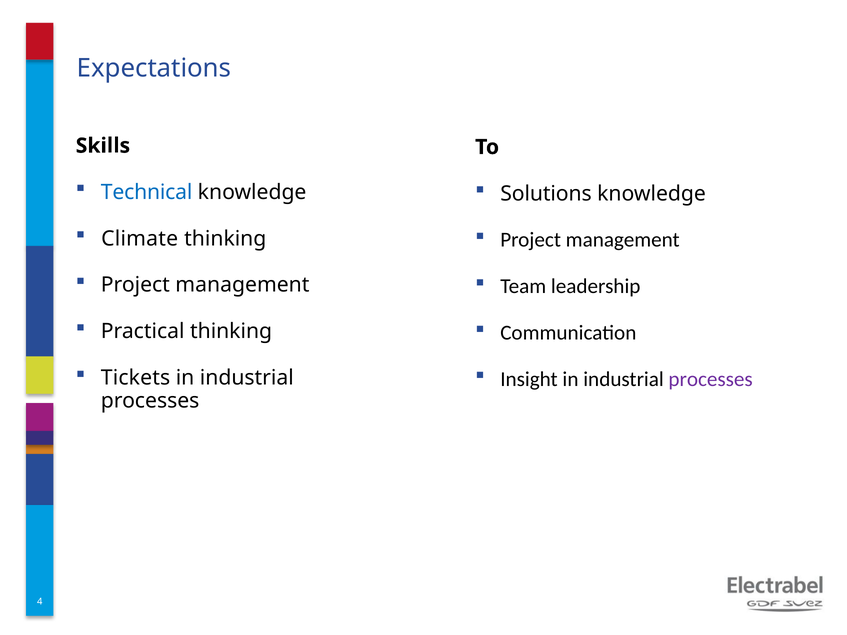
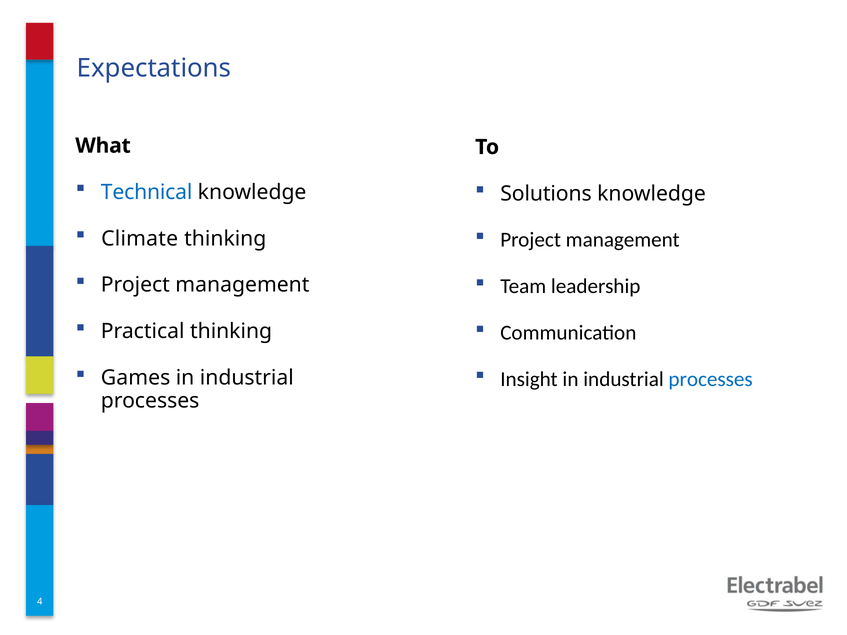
Skills: Skills -> What
Tickets: Tickets -> Games
processes at (711, 379) colour: purple -> blue
